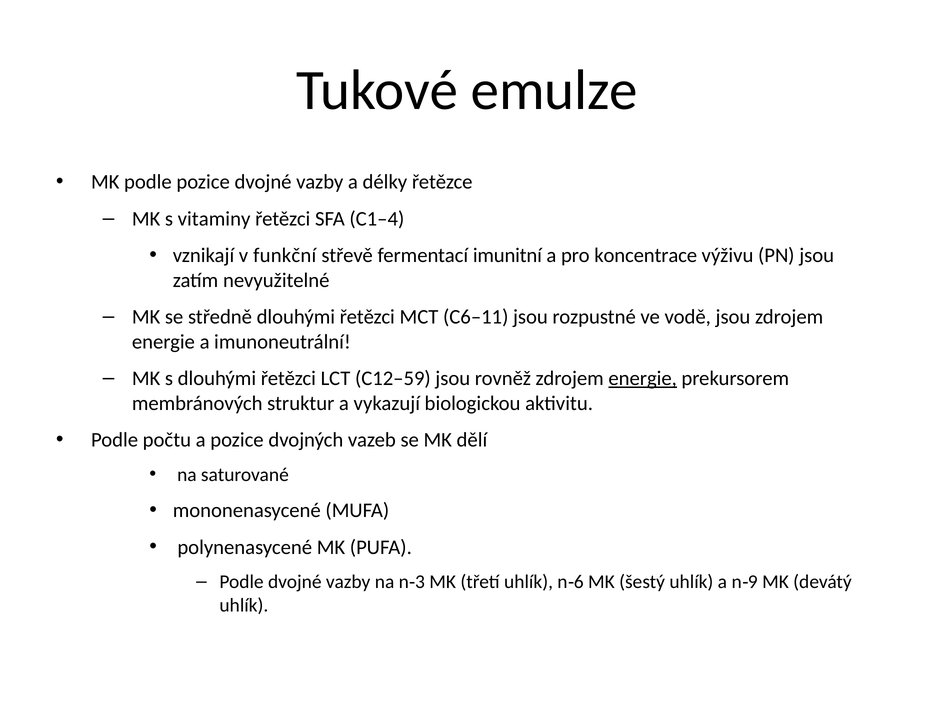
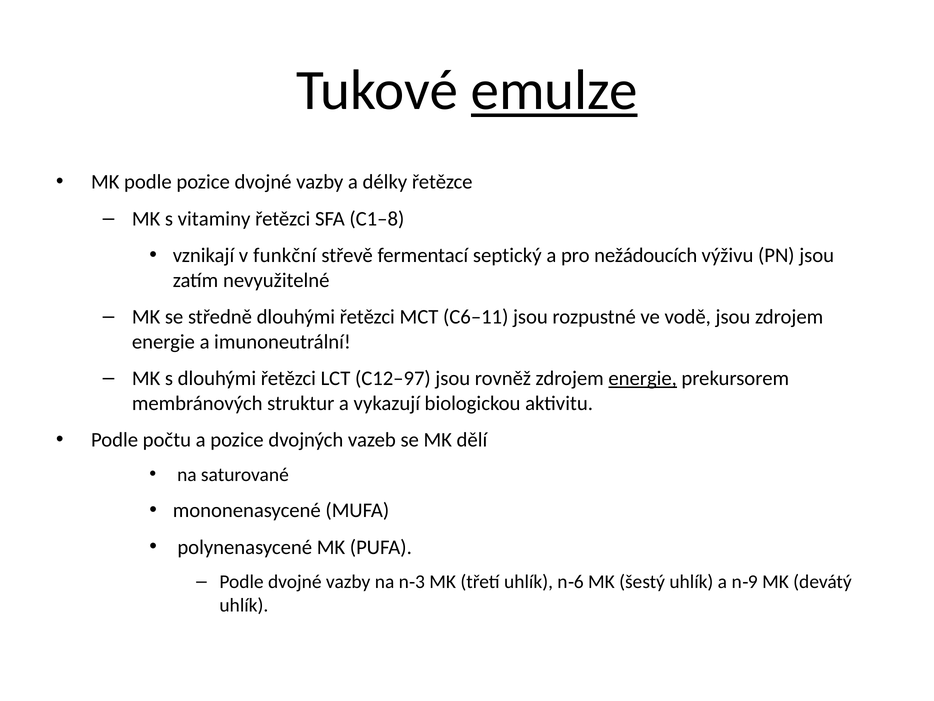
emulze underline: none -> present
C1–4: C1–4 -> C1–8
imunitní: imunitní -> septický
koncentrace: koncentrace -> nežádoucích
C12–59: C12–59 -> C12–97
